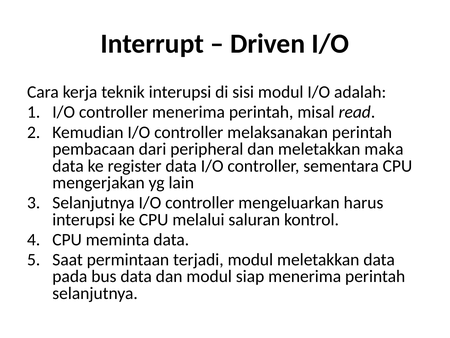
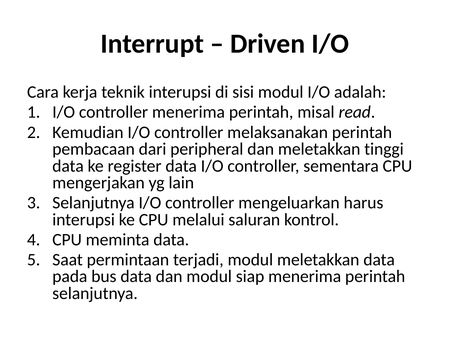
maka: maka -> tinggi
